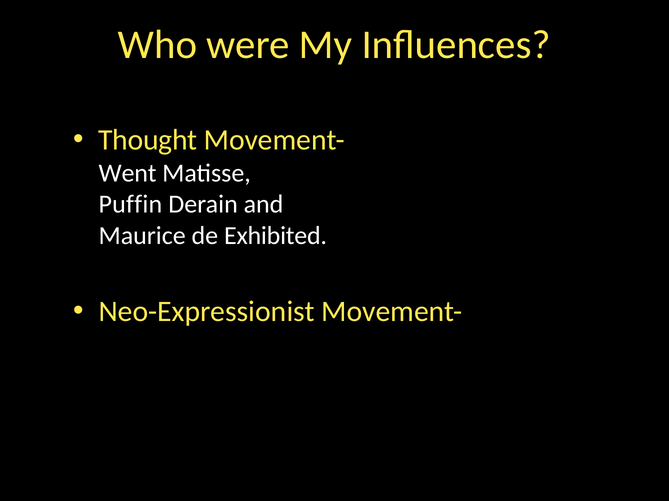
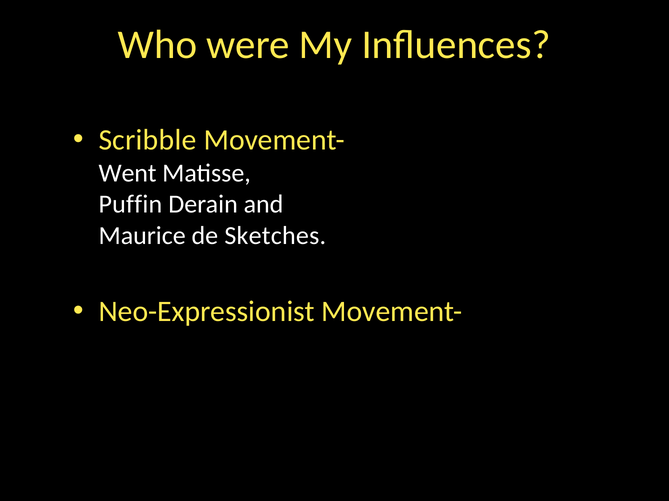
Thought: Thought -> Scribble
Exhibited: Exhibited -> Sketches
